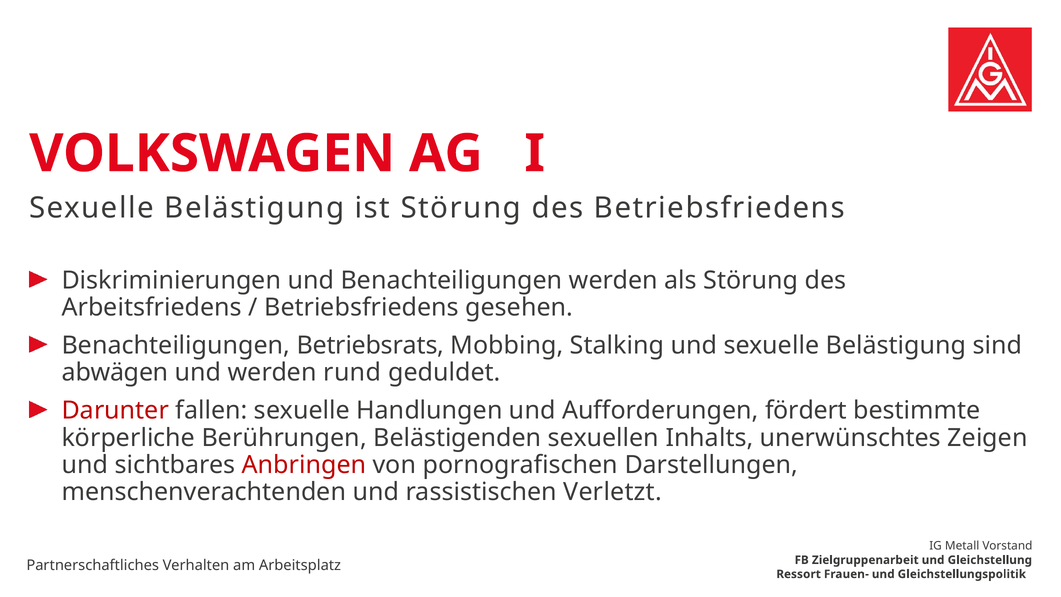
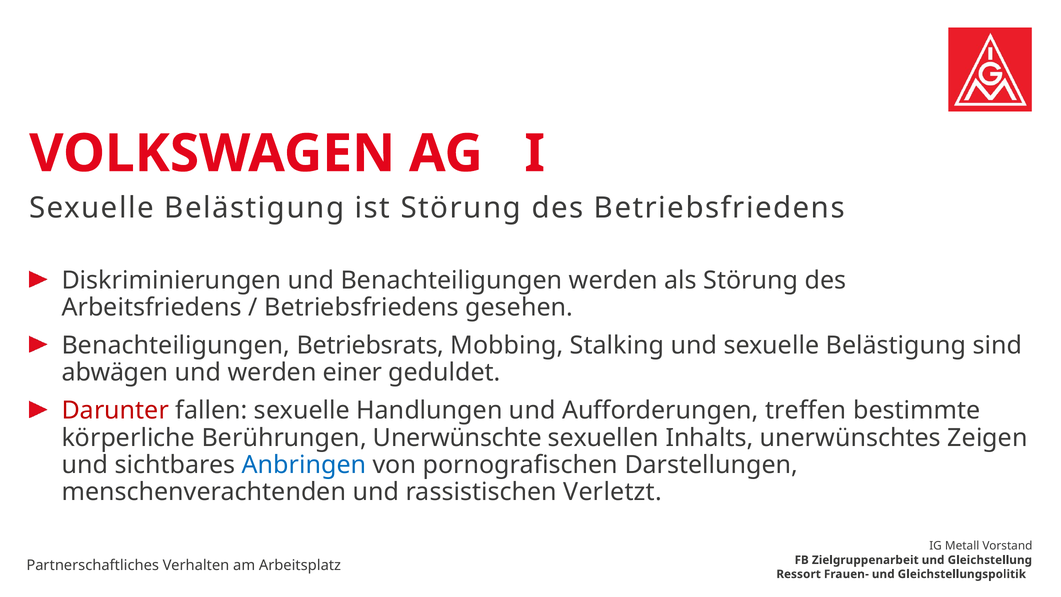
rund: rund -> einer
fördert: fördert -> treffen
Belästigenden: Belästigenden -> Unerwünschte
Anbringen colour: red -> blue
